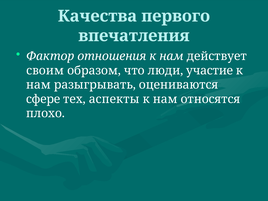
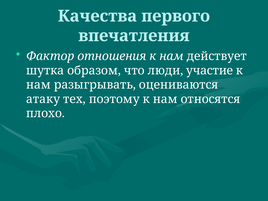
своим: своим -> шутка
сфере: сфере -> атаку
аспекты: аспекты -> поэтому
